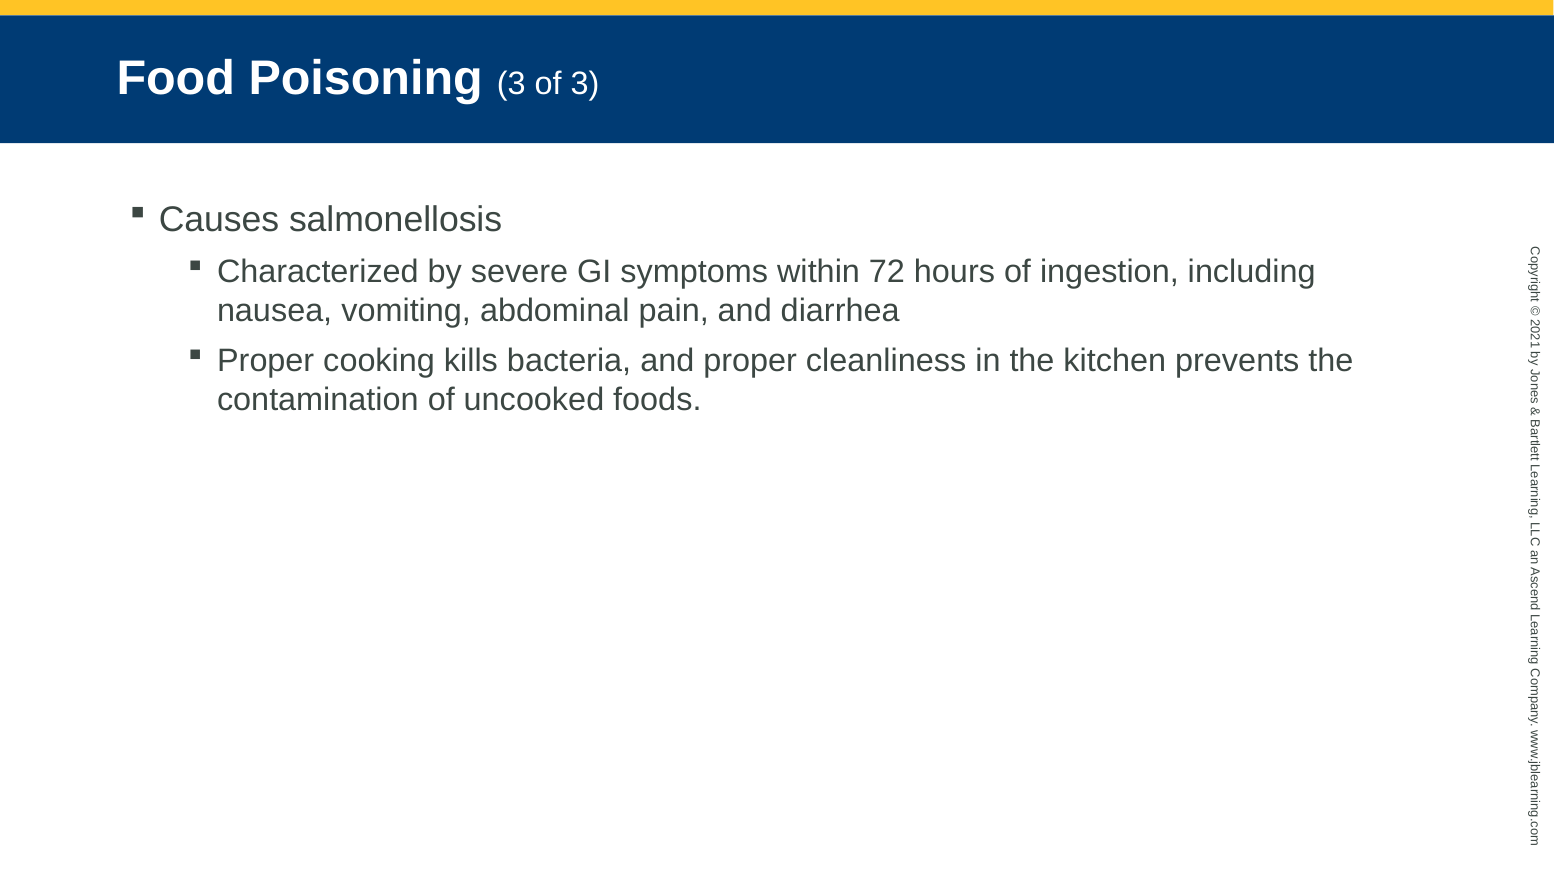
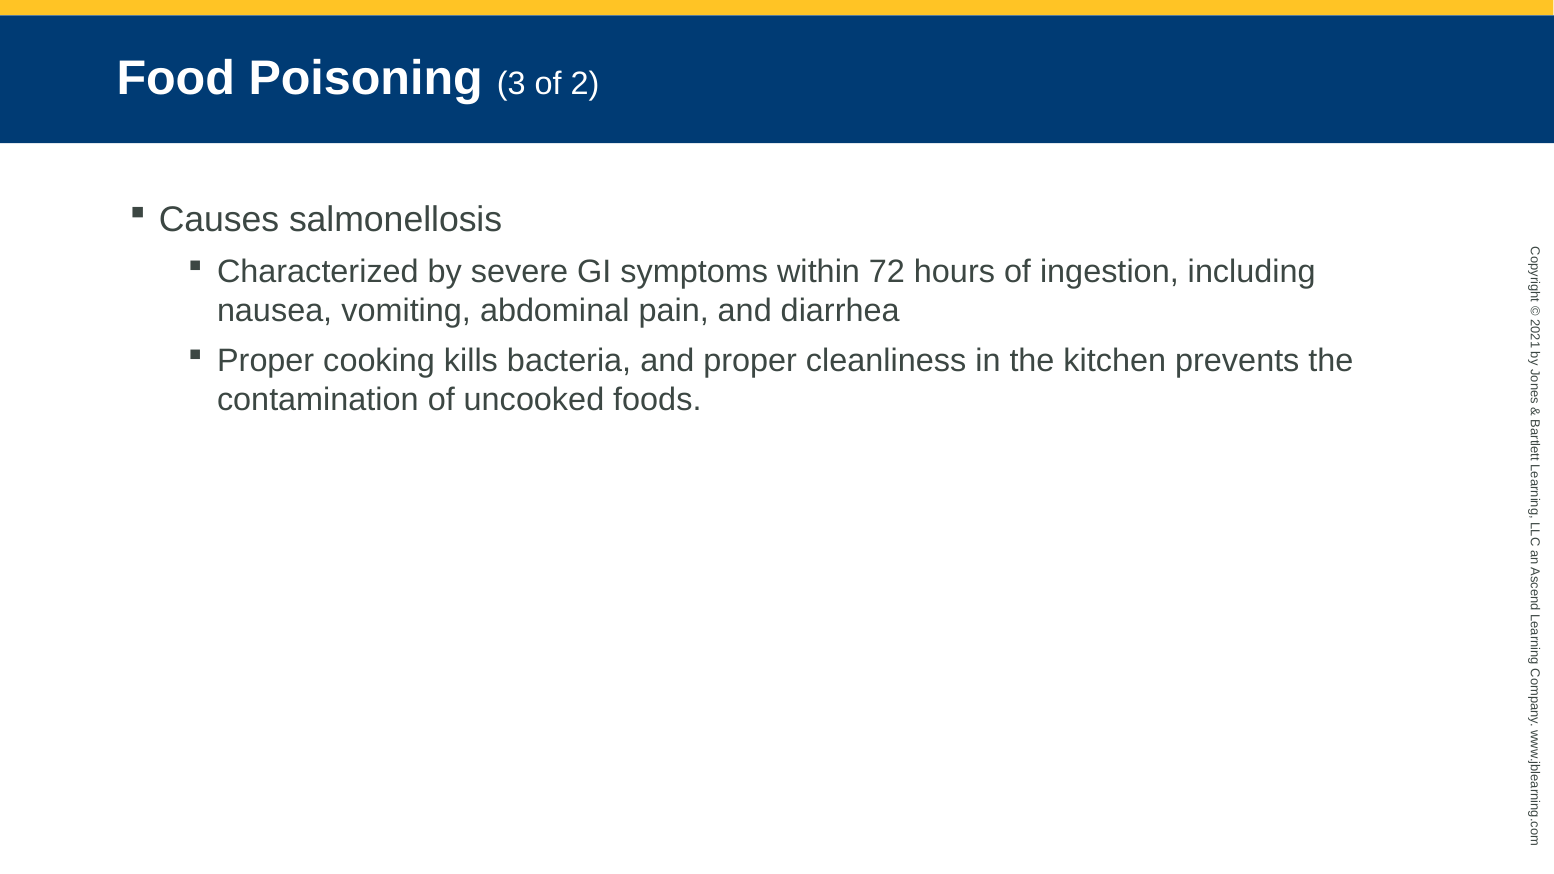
of 3: 3 -> 2
